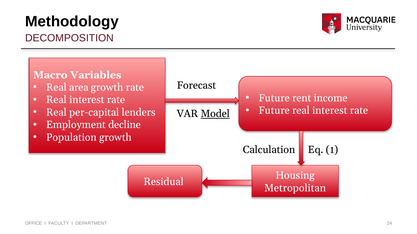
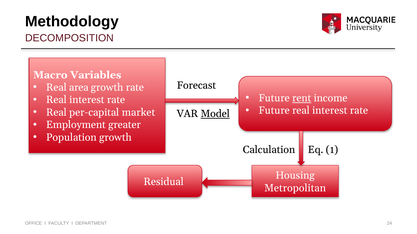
rent underline: none -> present
lenders: lenders -> market
decline: decline -> greater
